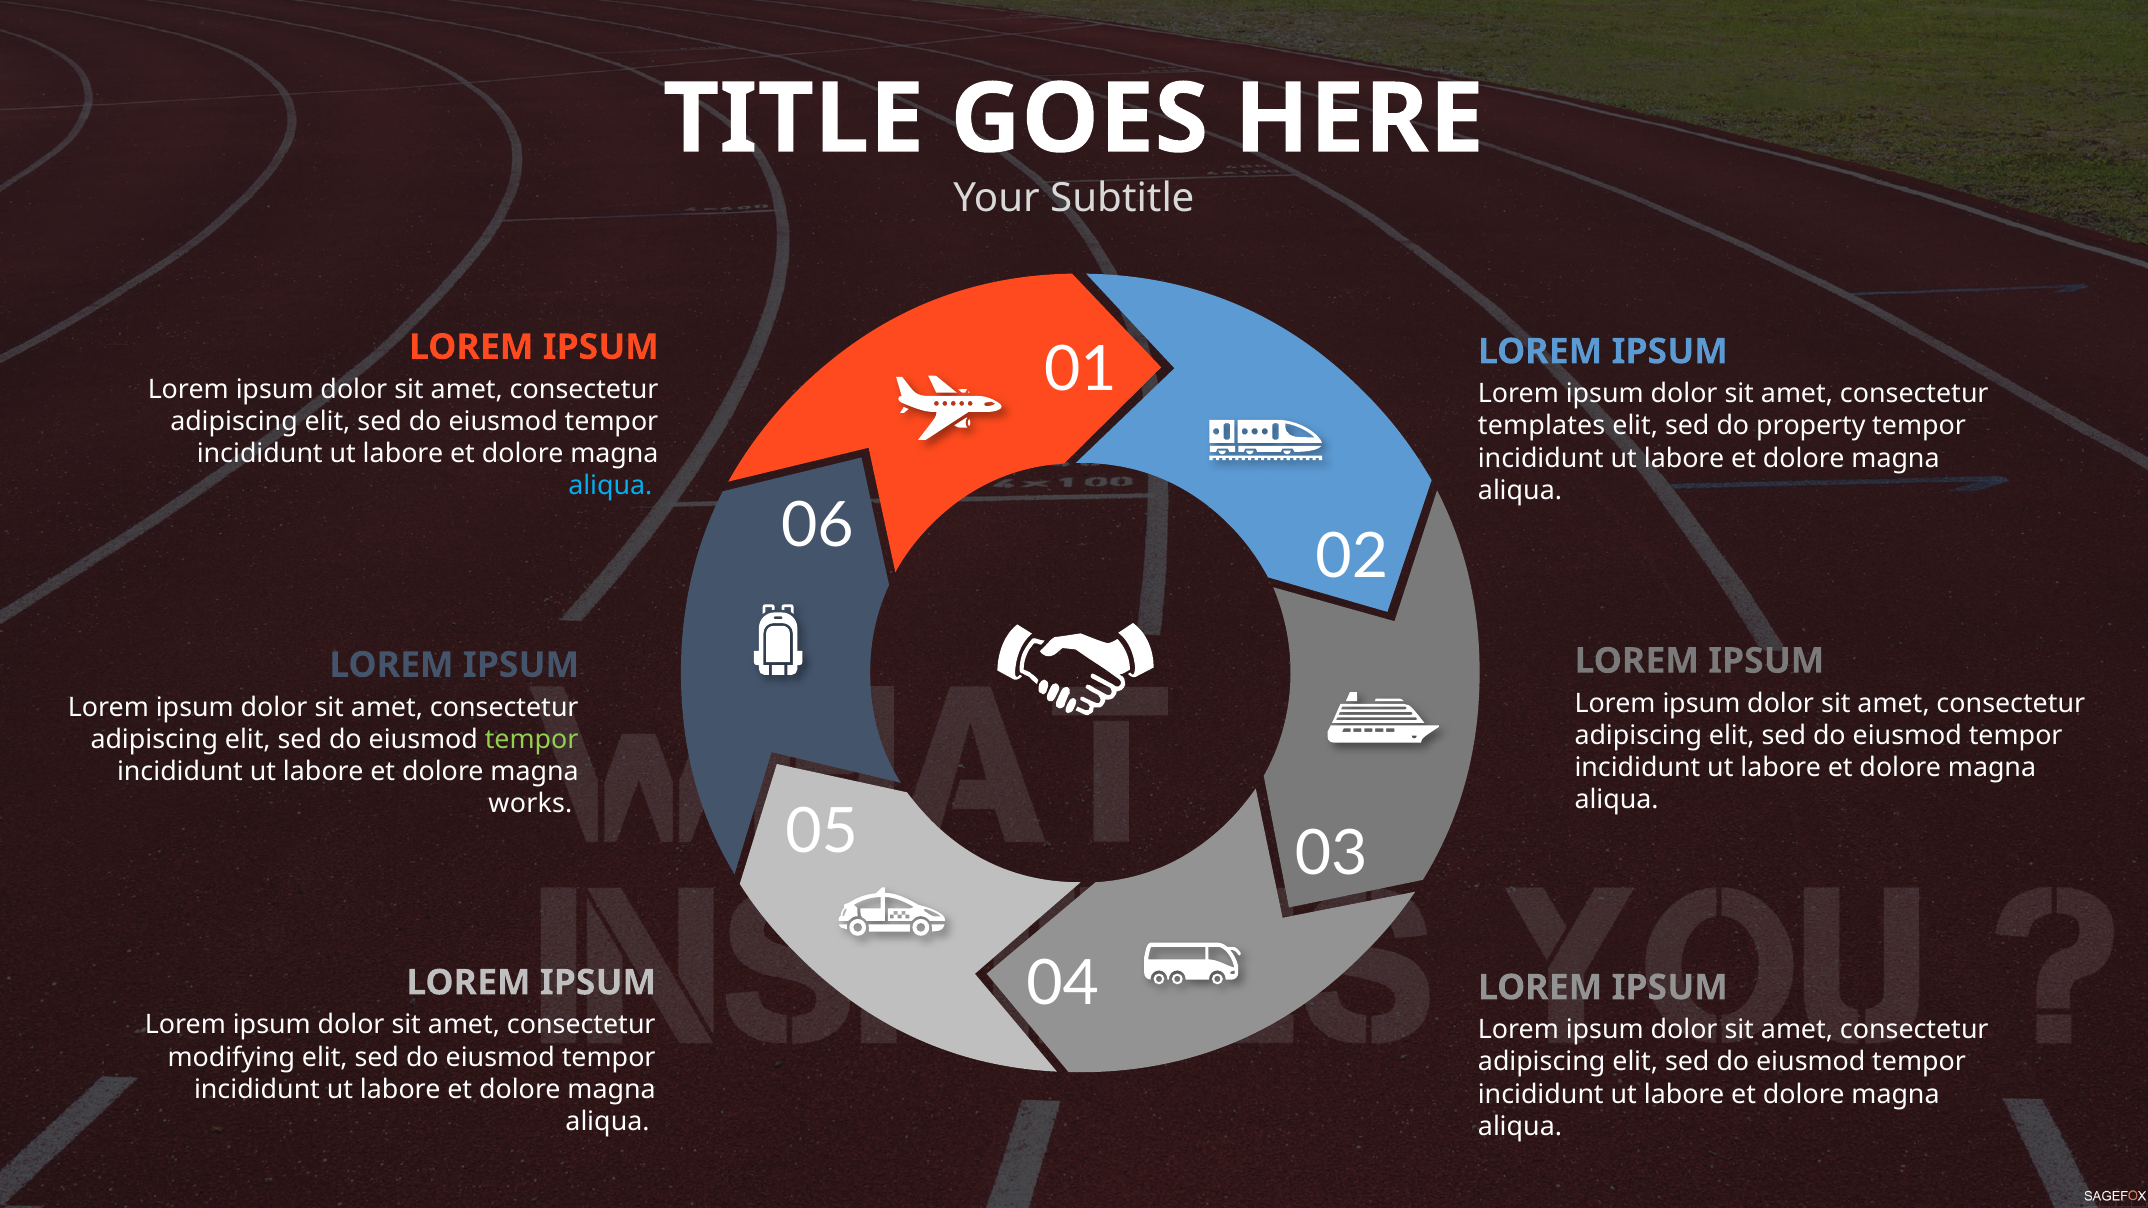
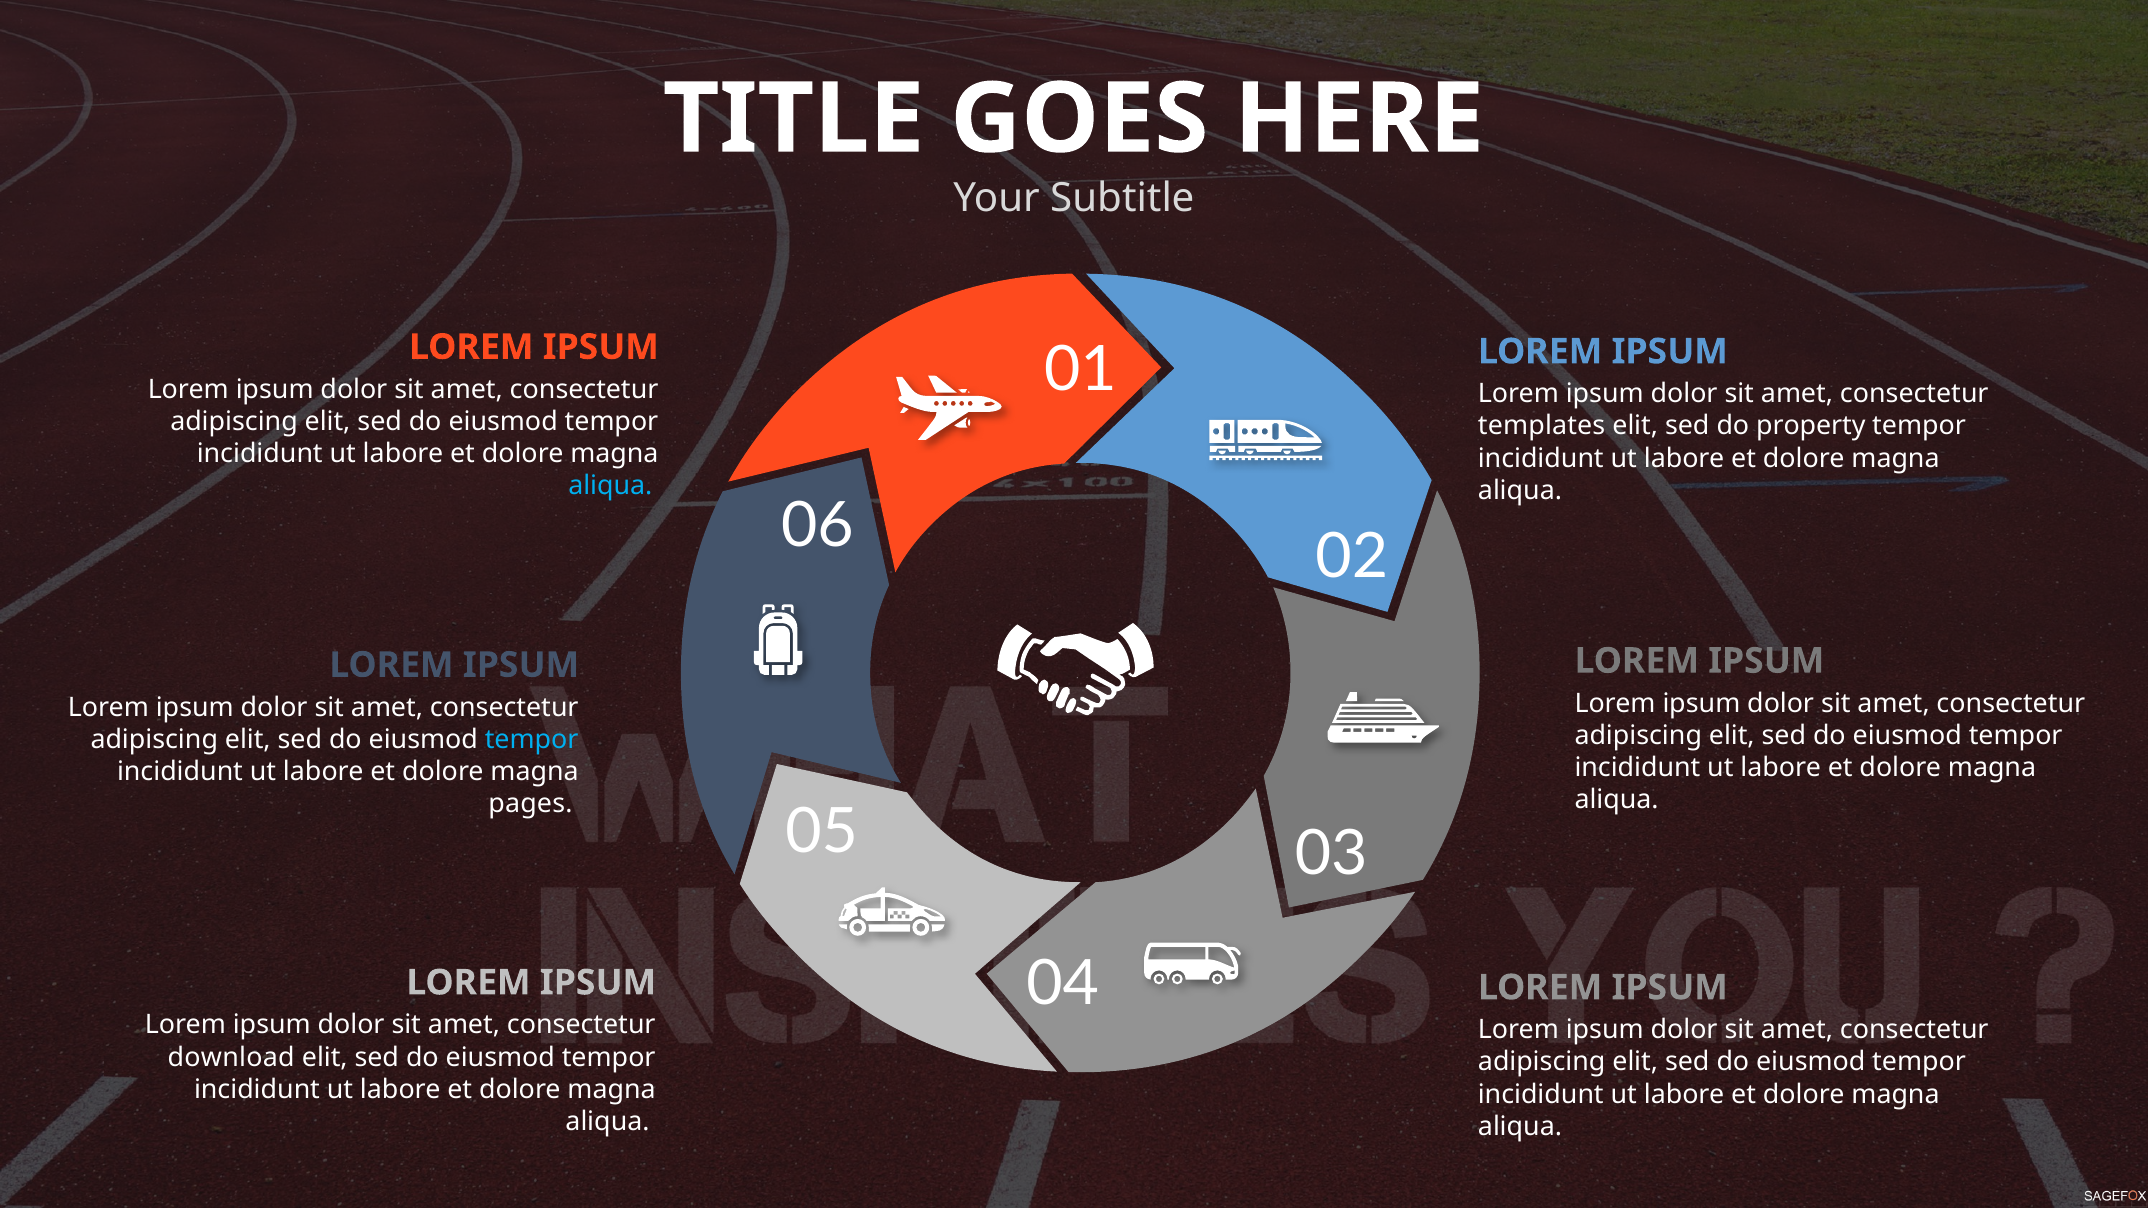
tempor at (532, 740) colour: light green -> light blue
works: works -> pages
modifying: modifying -> download
